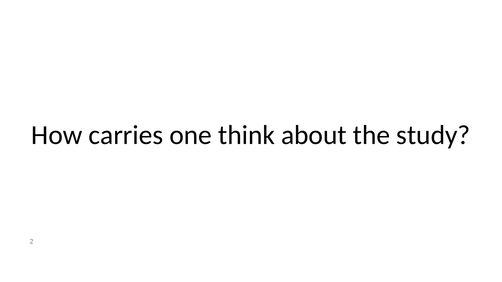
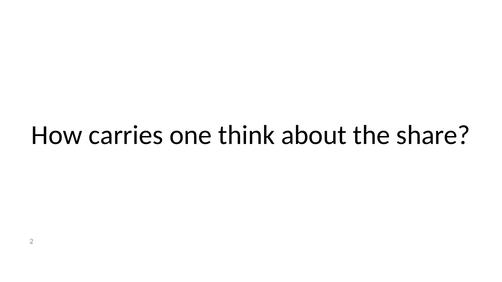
study: study -> share
